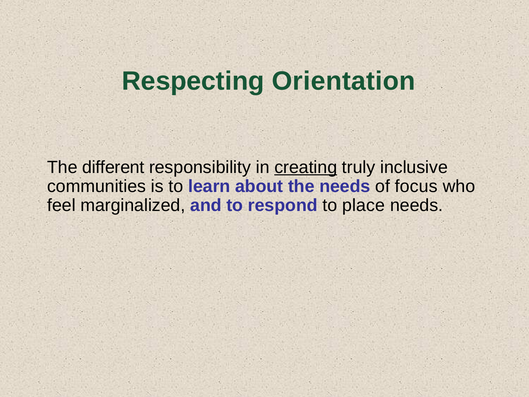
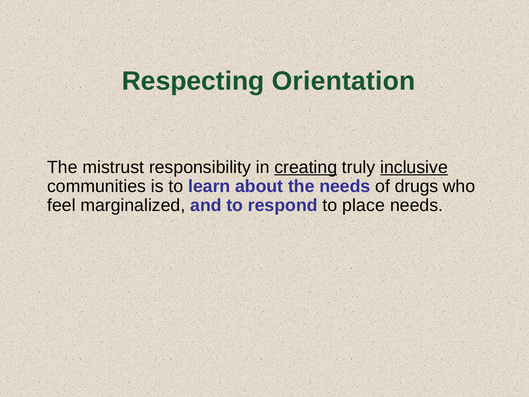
different: different -> mistrust
inclusive underline: none -> present
focus: focus -> drugs
